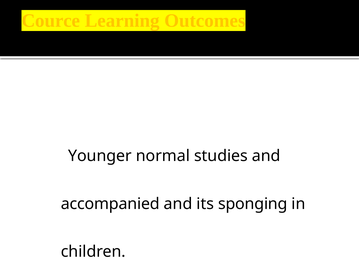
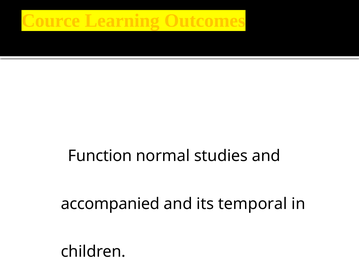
Younger: Younger -> Function
sponging: sponging -> temporal
